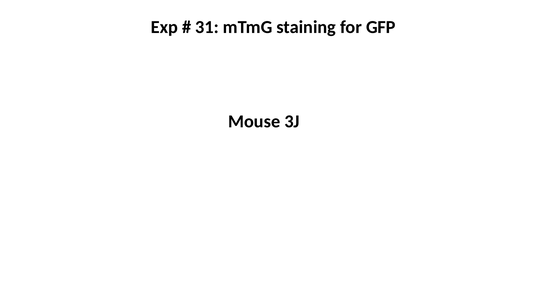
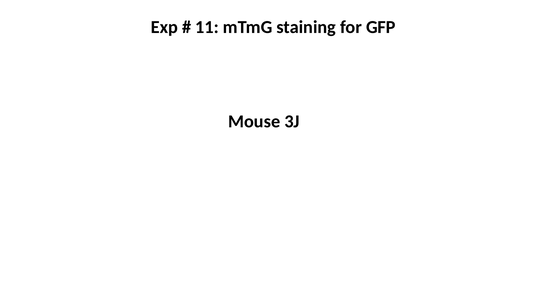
31: 31 -> 11
